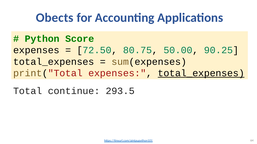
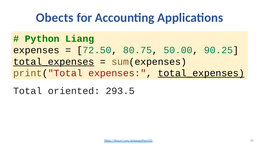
Score: Score -> Liang
total_expenses at (54, 62) underline: none -> present
continue: continue -> oriented
